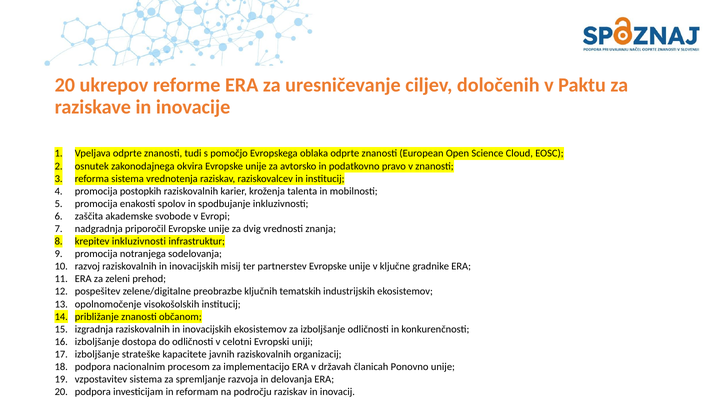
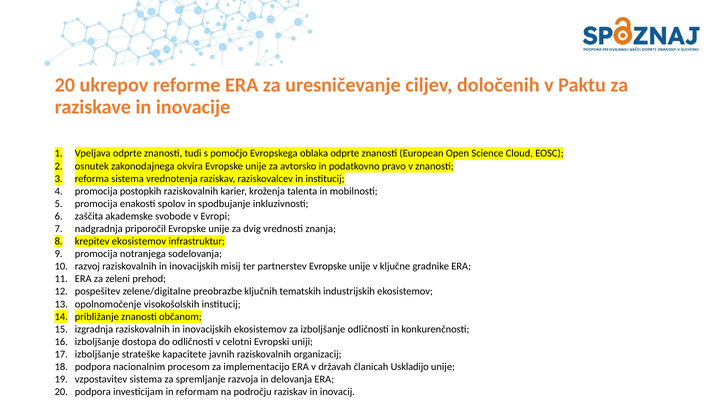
krepitev inkluzivnosti: inkluzivnosti -> ekosistemov
Ponovno: Ponovno -> Uskladijo
